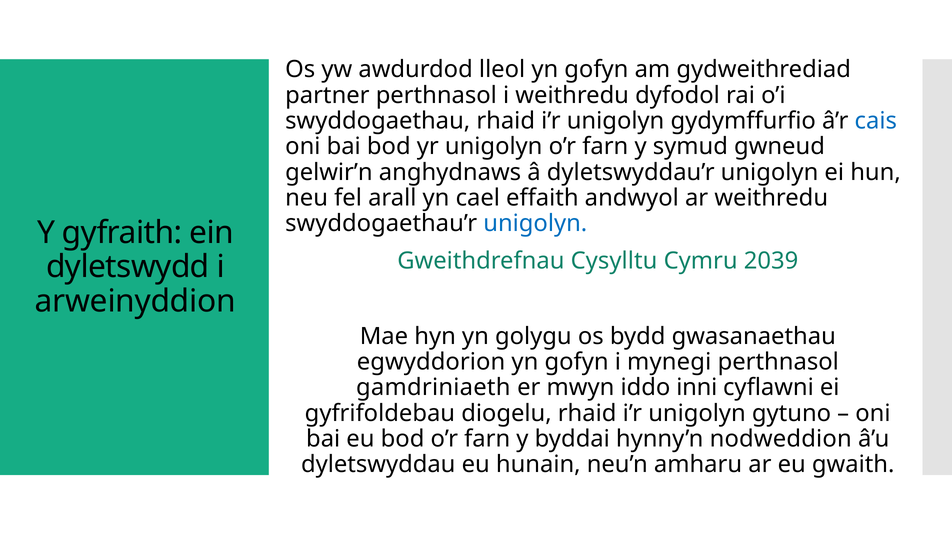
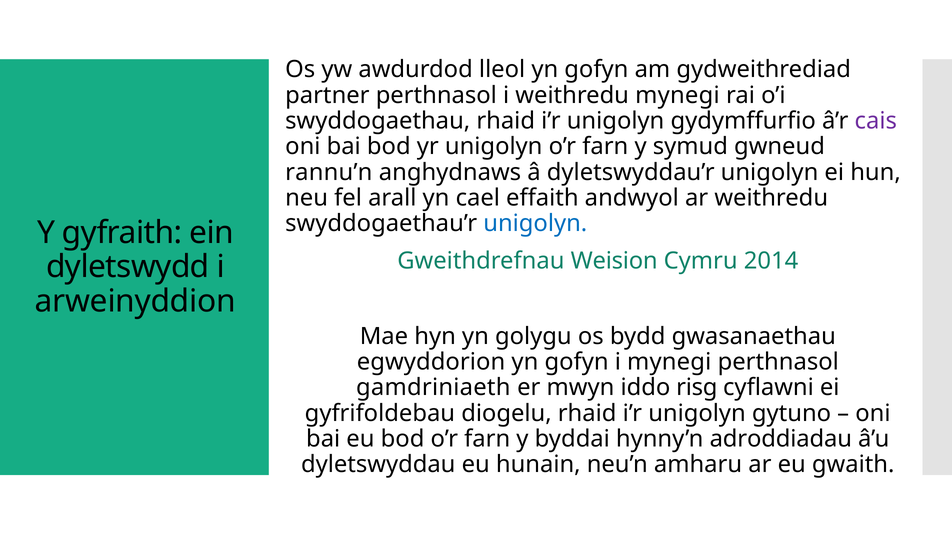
weithredu dyfodol: dyfodol -> mynegi
cais colour: blue -> purple
gelwir’n: gelwir’n -> rannu’n
Cysylltu: Cysylltu -> Weision
2039: 2039 -> 2014
inni: inni -> risg
nodweddion: nodweddion -> adroddiadau
